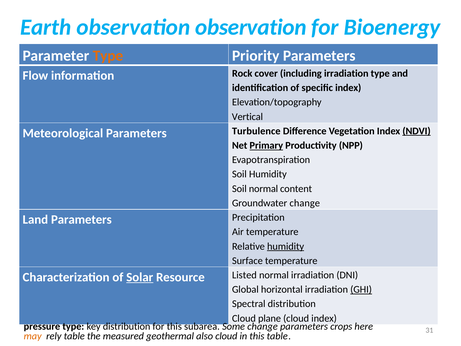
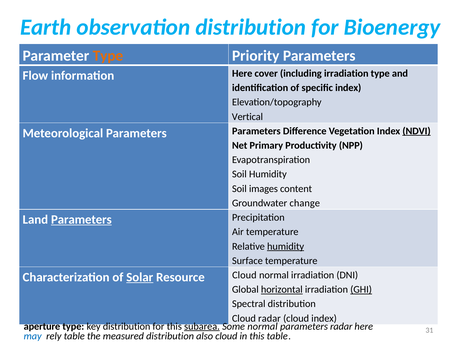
observation observation: observation -> distribution
information Rock: Rock -> Here
Parameters Turbulence: Turbulence -> Parameters
Primary underline: present -> none
Soil normal: normal -> images
Parameters at (81, 219) underline: none -> present
Resource Listed: Listed -> Cloud
horizontal underline: none -> present
Cloud plane: plane -> radar
pressure: pressure -> aperture
subarea underline: none -> present
Some change: change -> normal
parameters crops: crops -> radar
may colour: orange -> blue
measured geothermal: geothermal -> distribution
